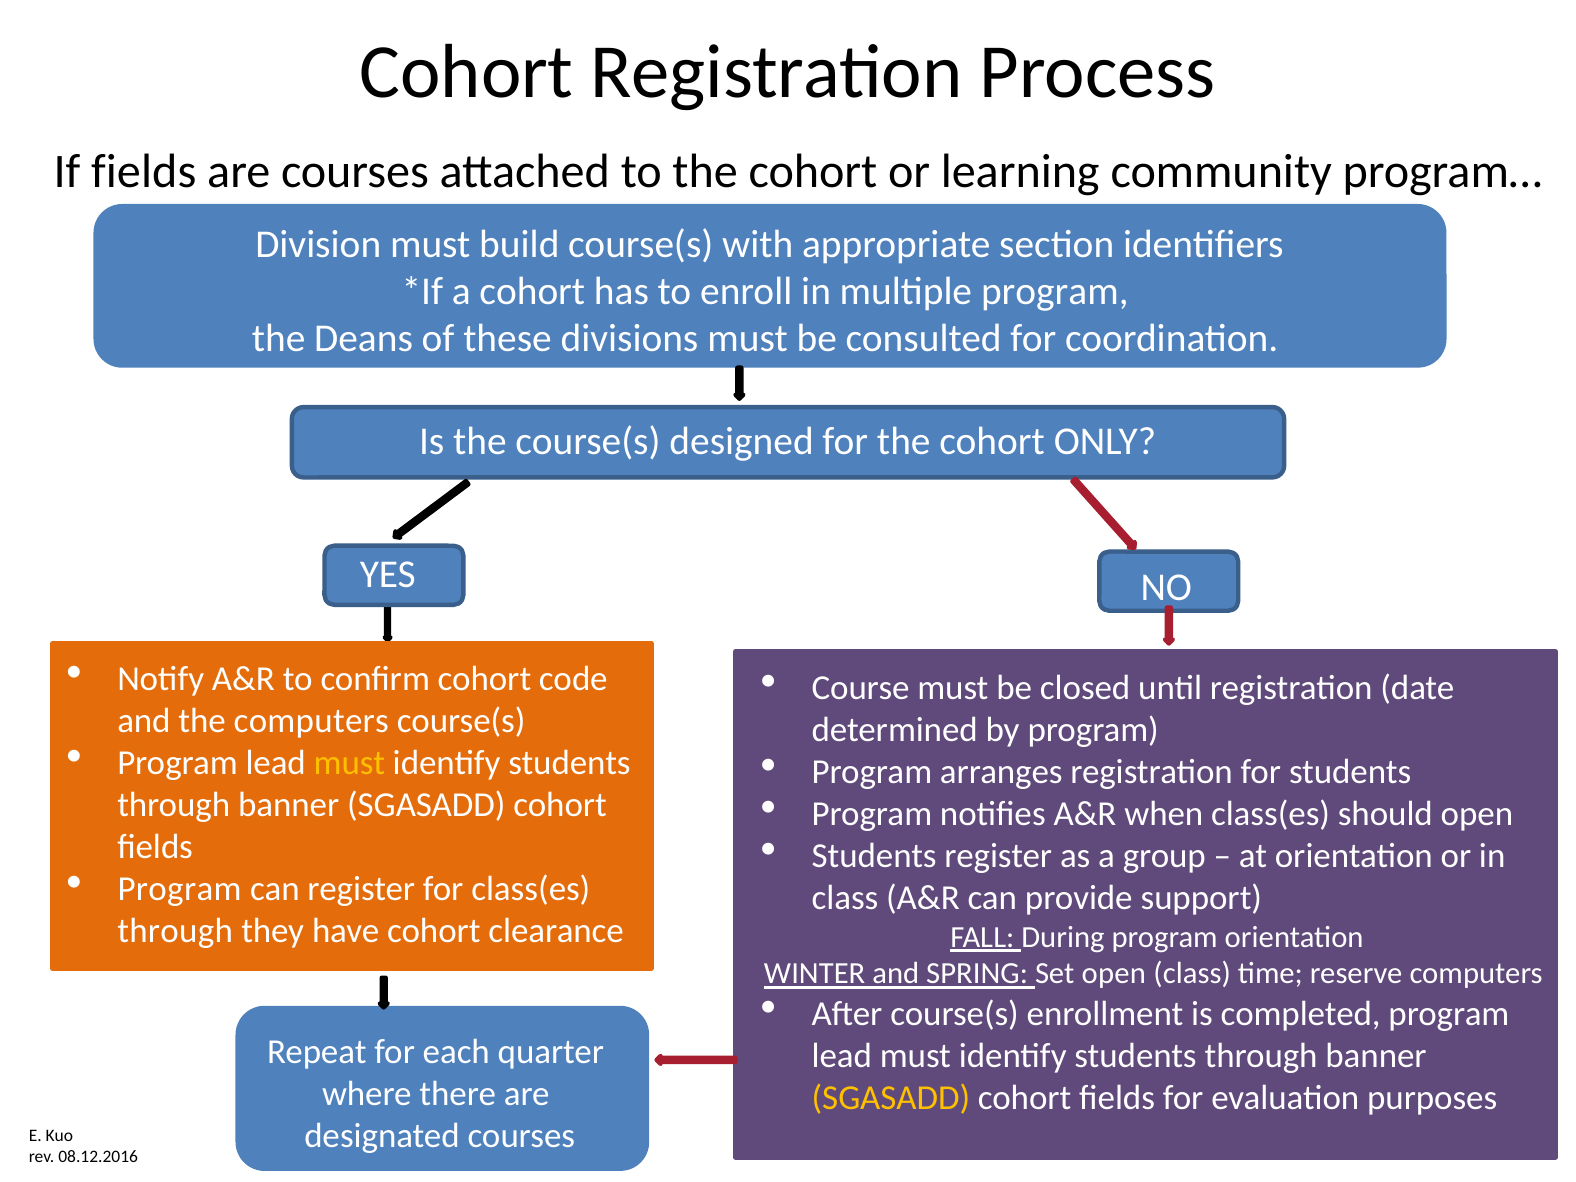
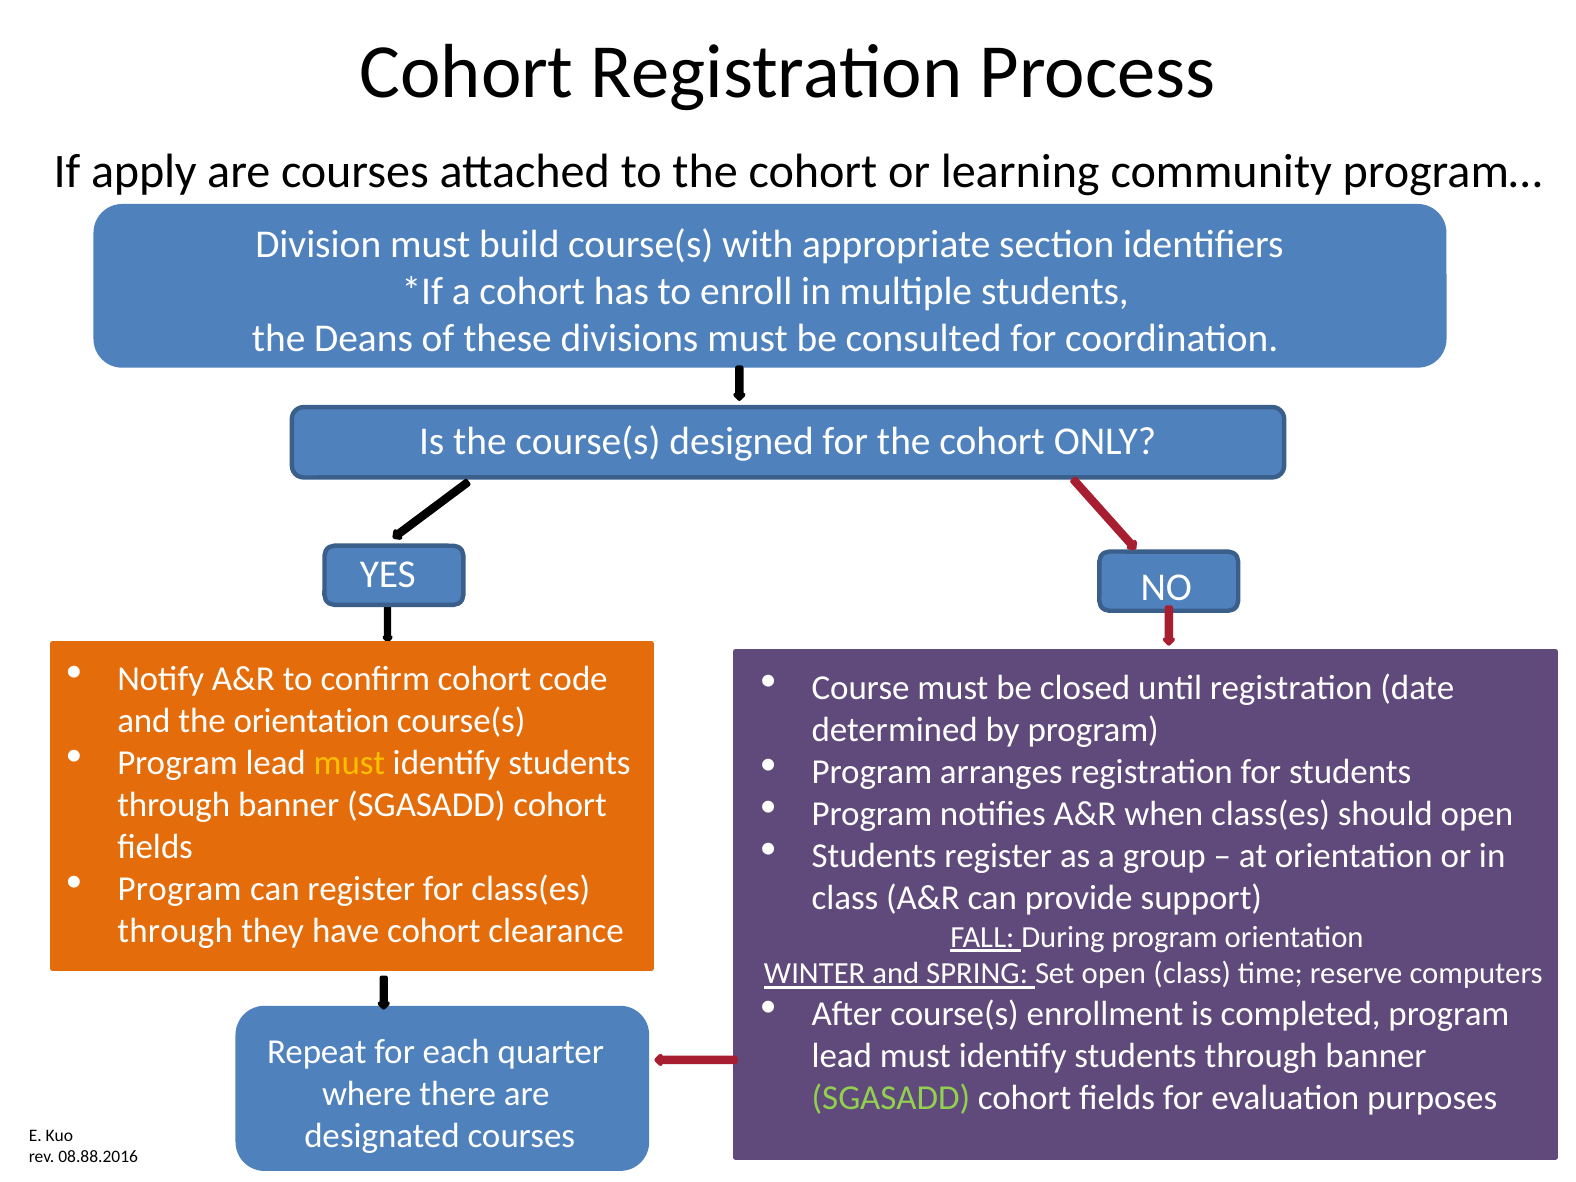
If fields: fields -> apply
multiple program: program -> students
the computers: computers -> orientation
SGASADD at (891, 1097) colour: yellow -> light green
08.12.2016: 08.12.2016 -> 08.88.2016
